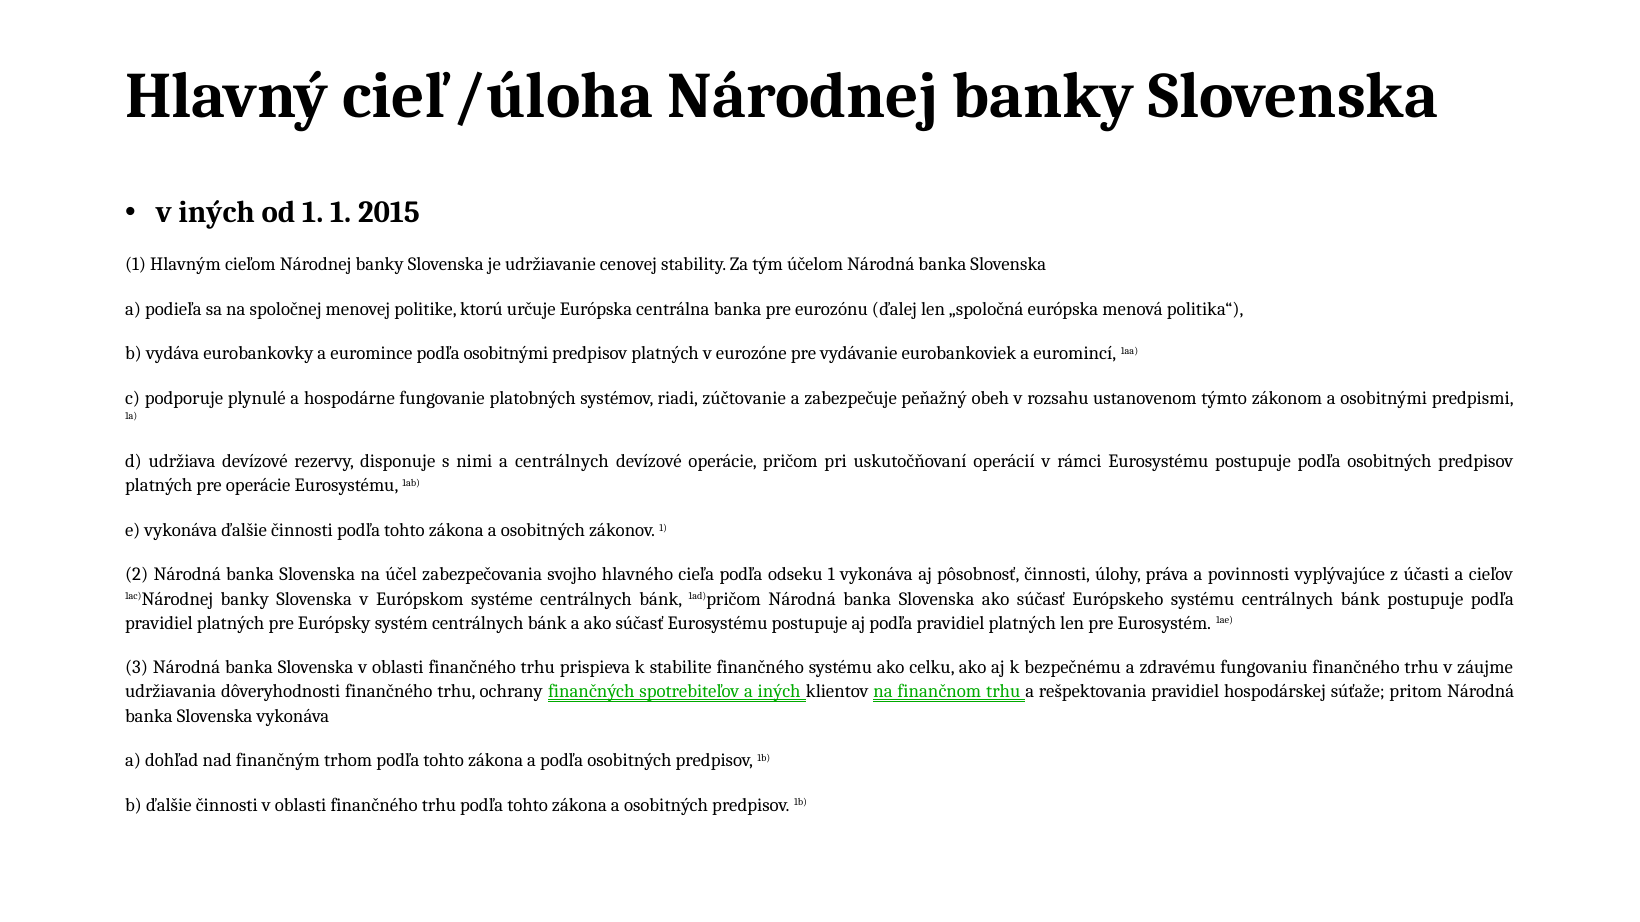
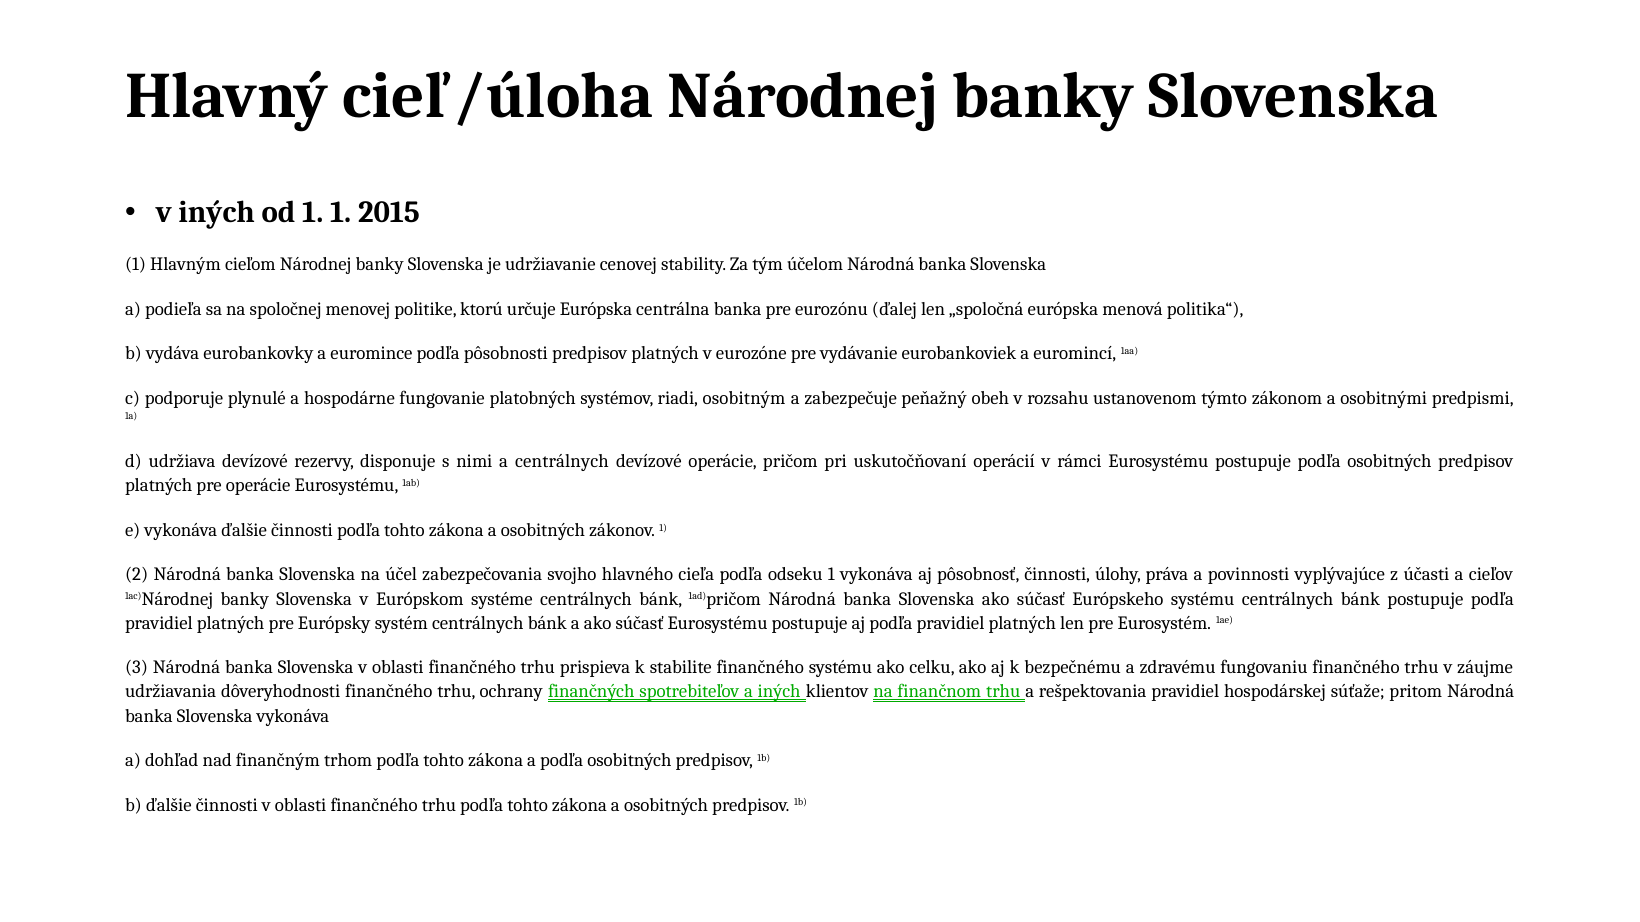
podľa osobitnými: osobitnými -> pôsobnosti
zúčtovanie: zúčtovanie -> osobitným
